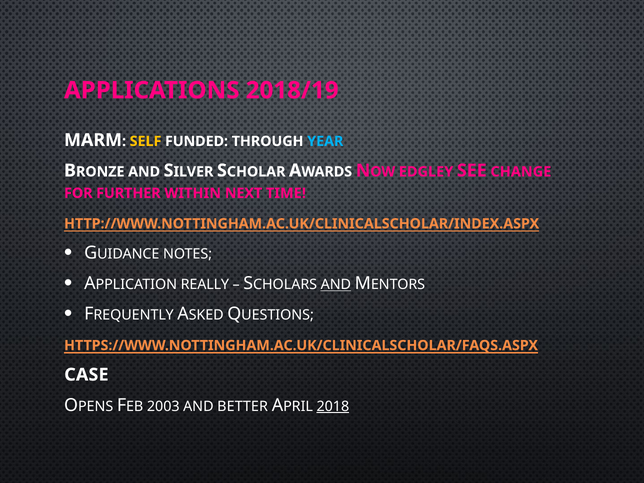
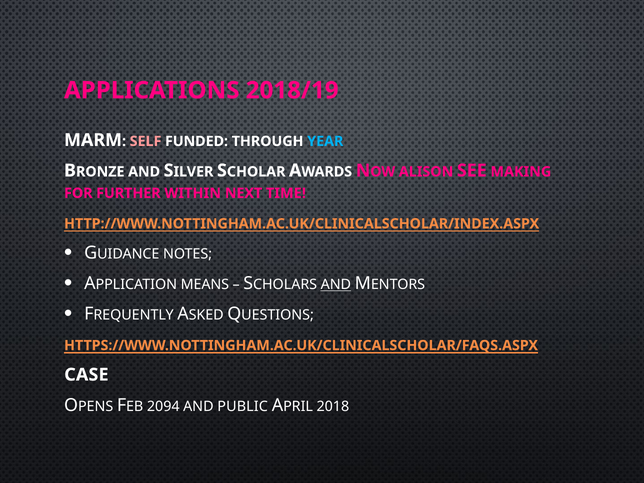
SELF colour: yellow -> pink
EDGLEY: EDGLEY -> ALISON
CHANGE: CHANGE -> MAKING
REALLY: REALLY -> MEANS
2003: 2003 -> 2094
BETTER: BETTER -> PUBLIC
2018 underline: present -> none
